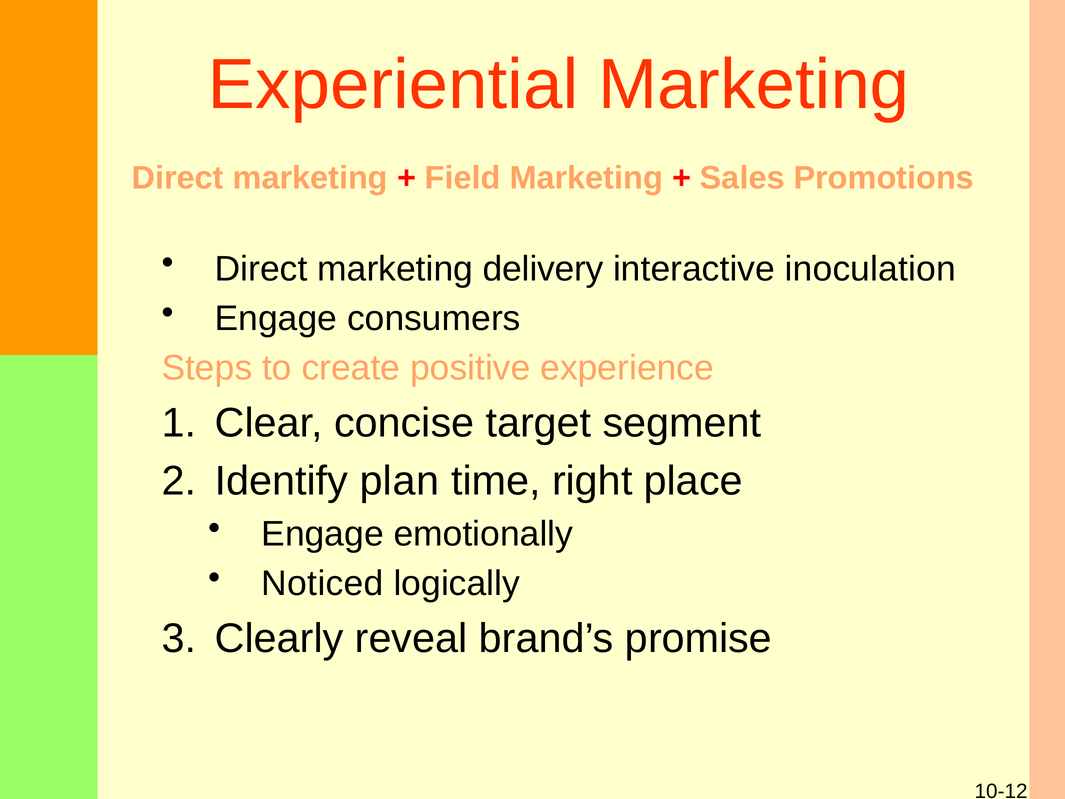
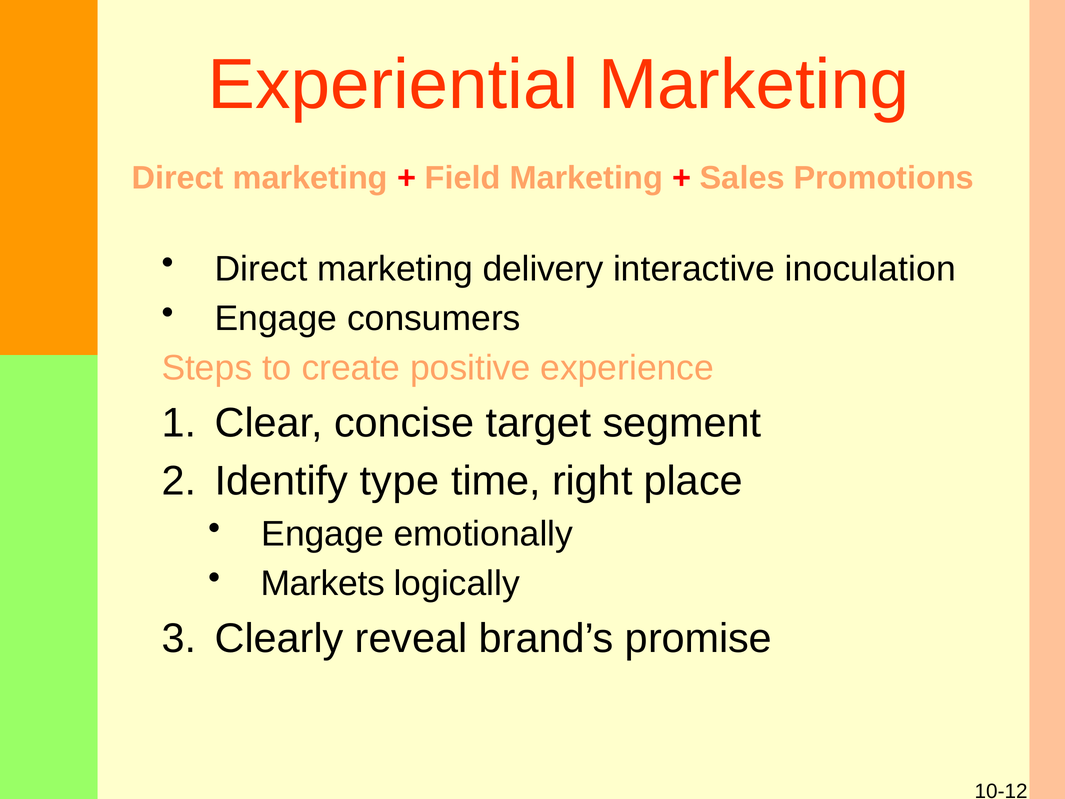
plan: plan -> type
Noticed: Noticed -> Markets
